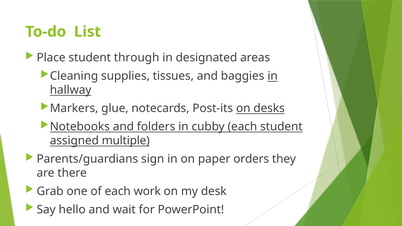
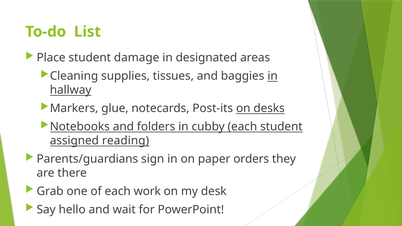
through: through -> damage
multiple: multiple -> reading
